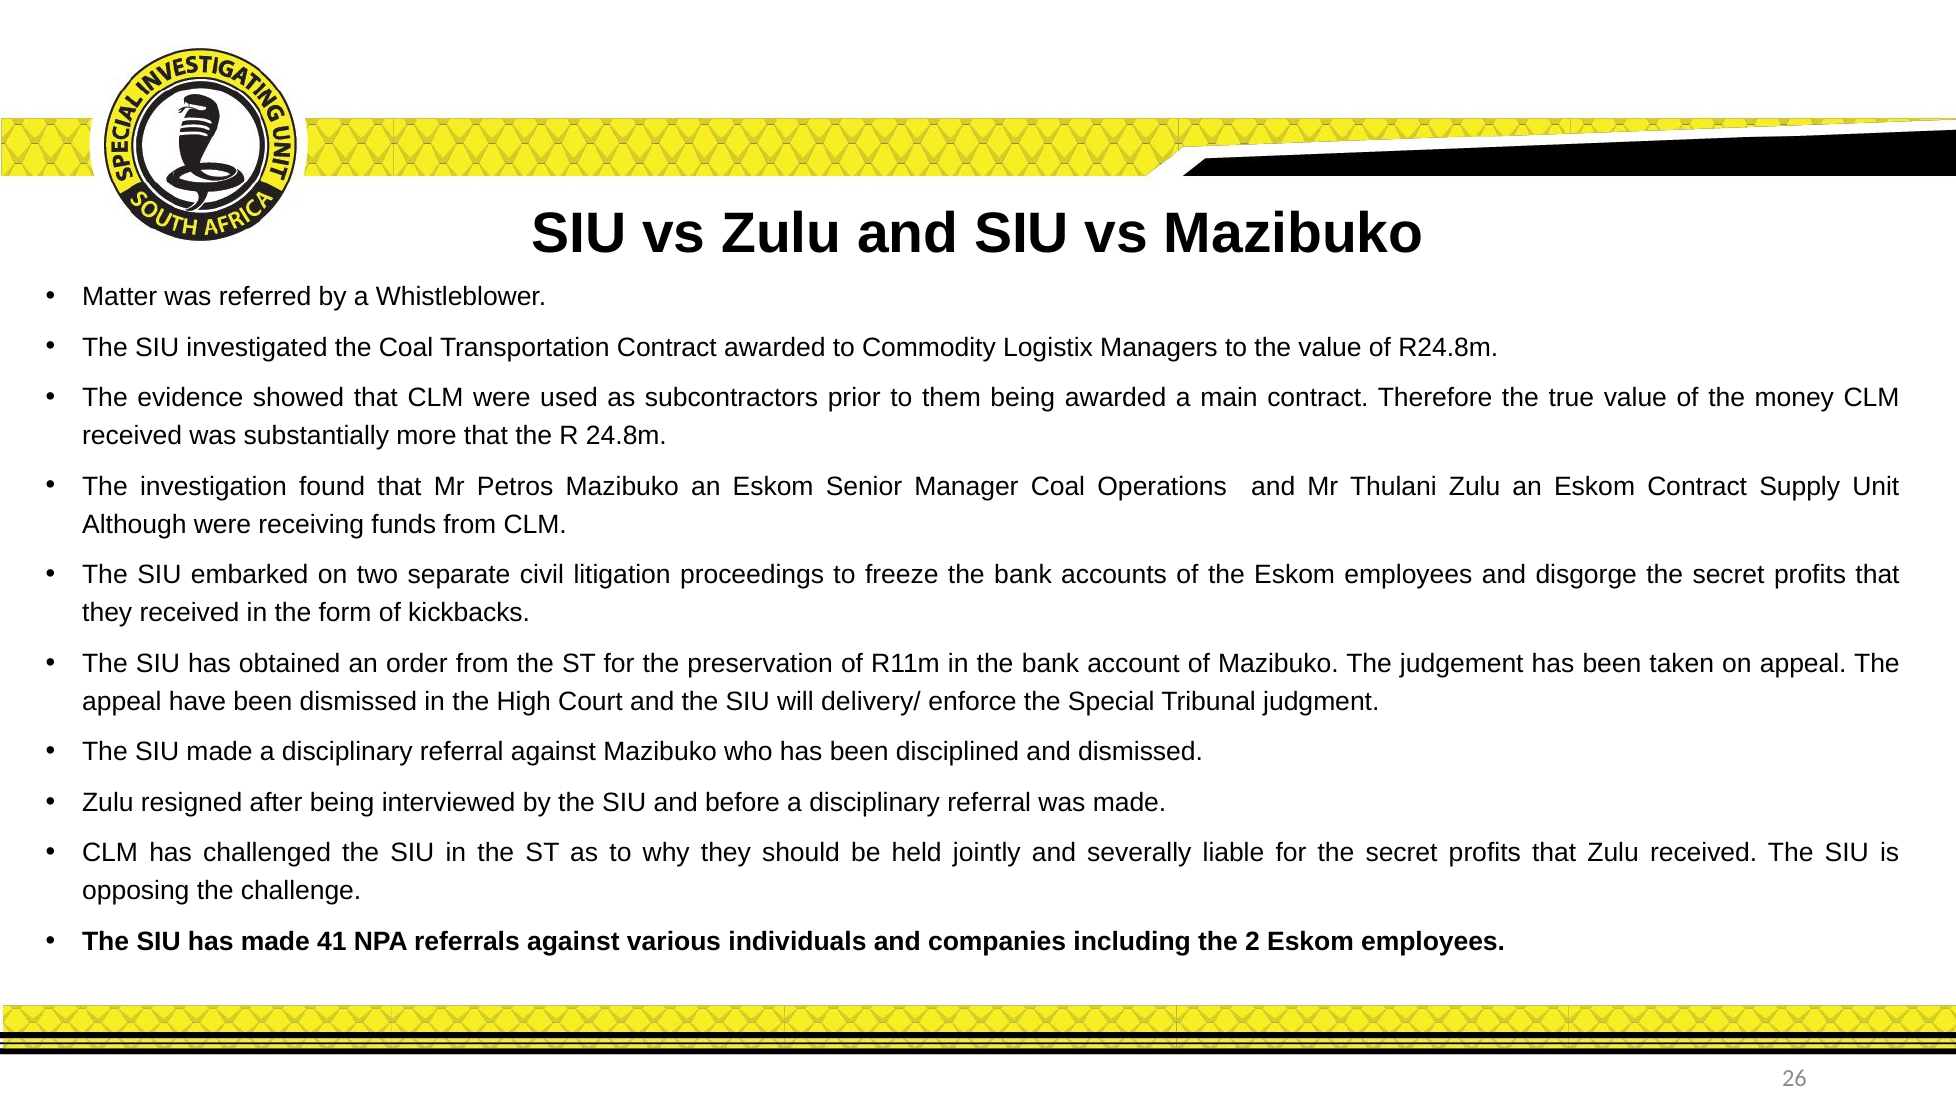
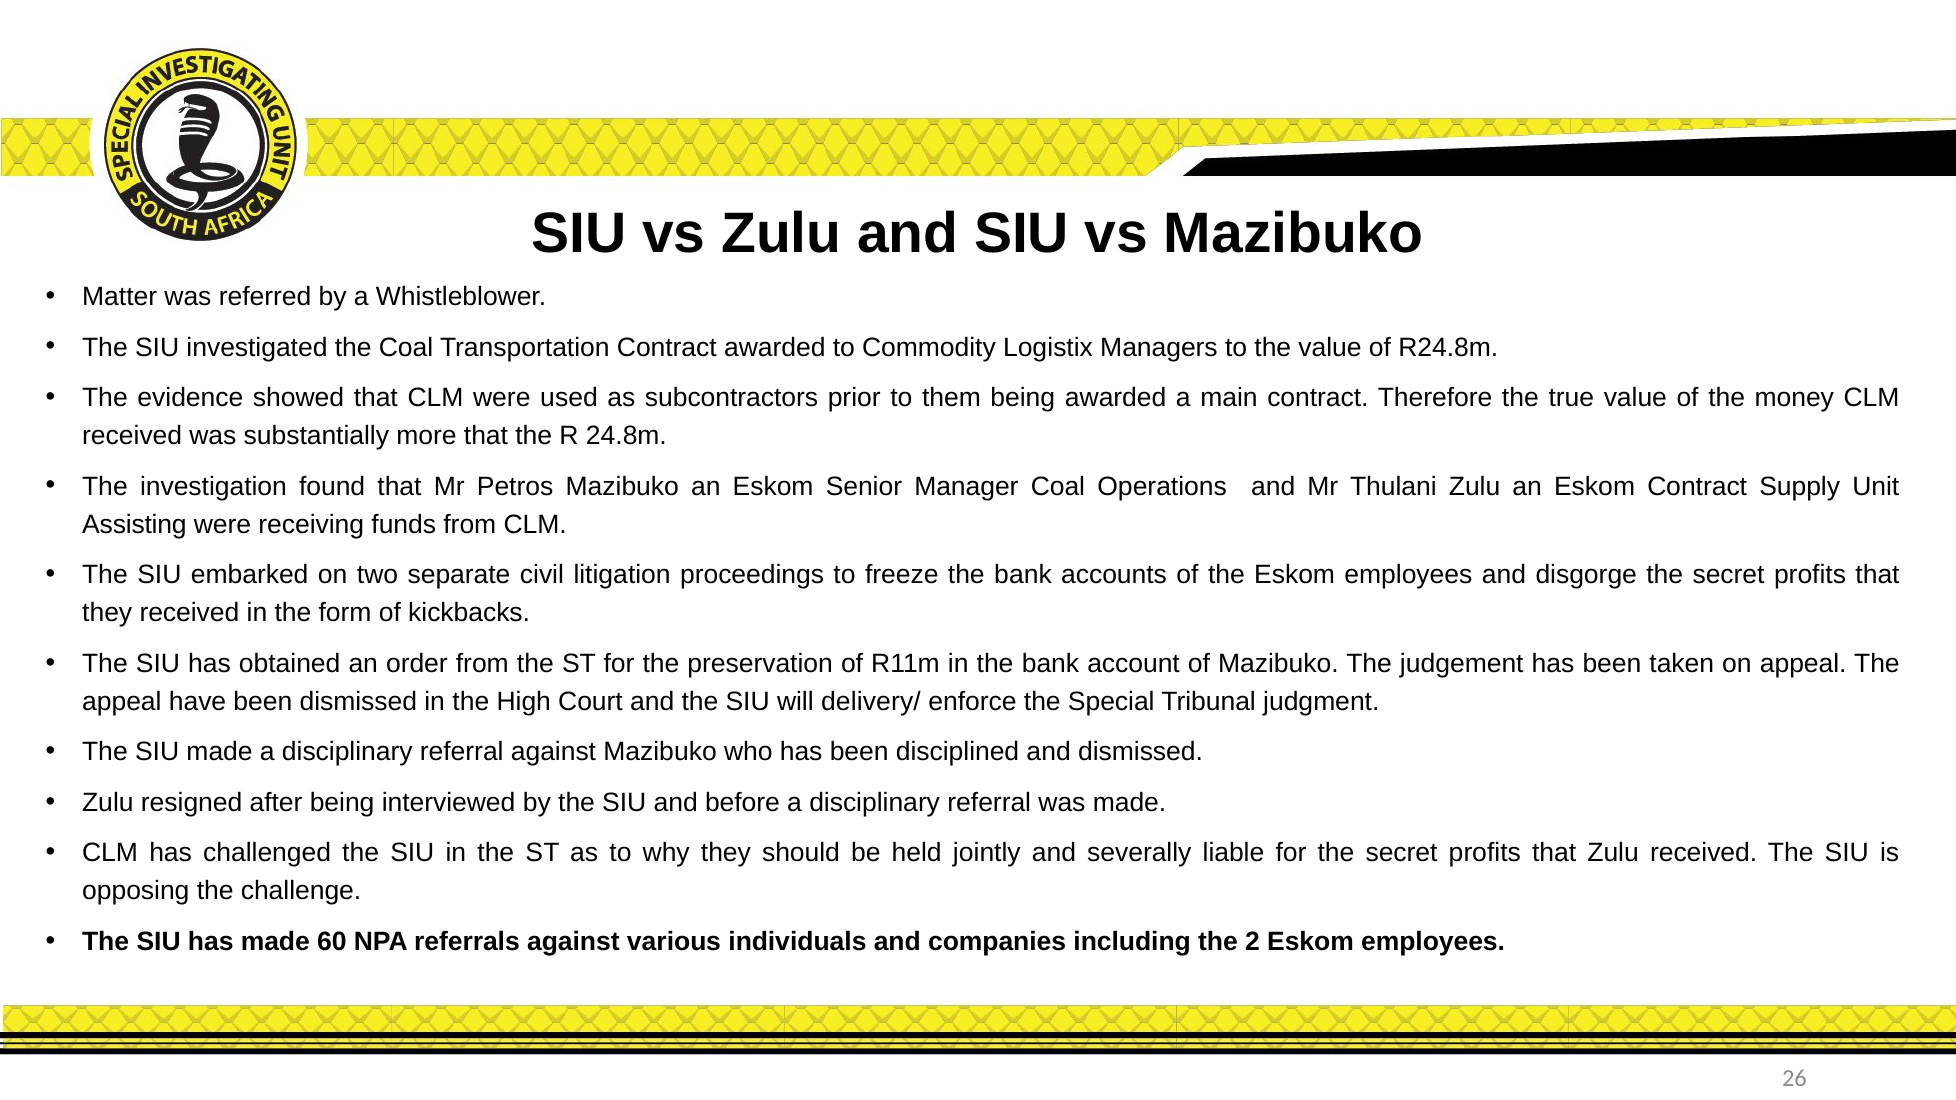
Although: Although -> Assisting
41: 41 -> 60
